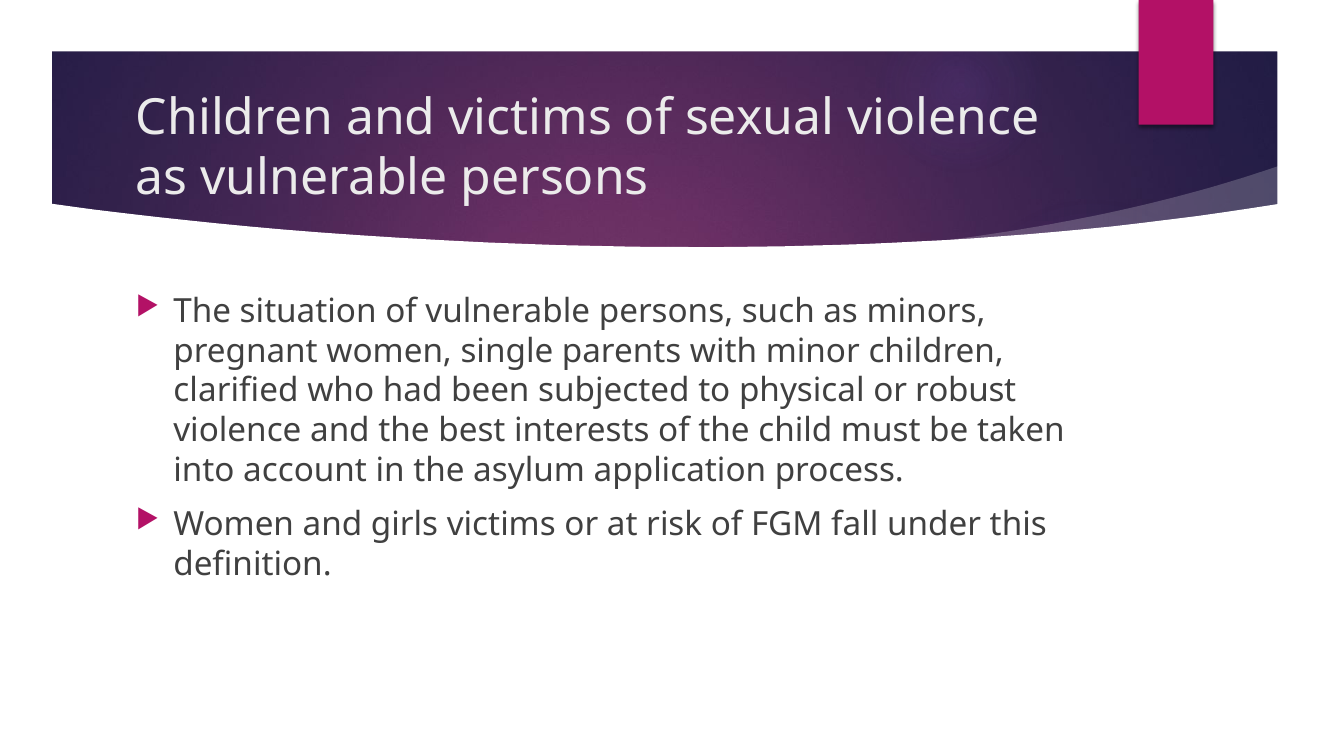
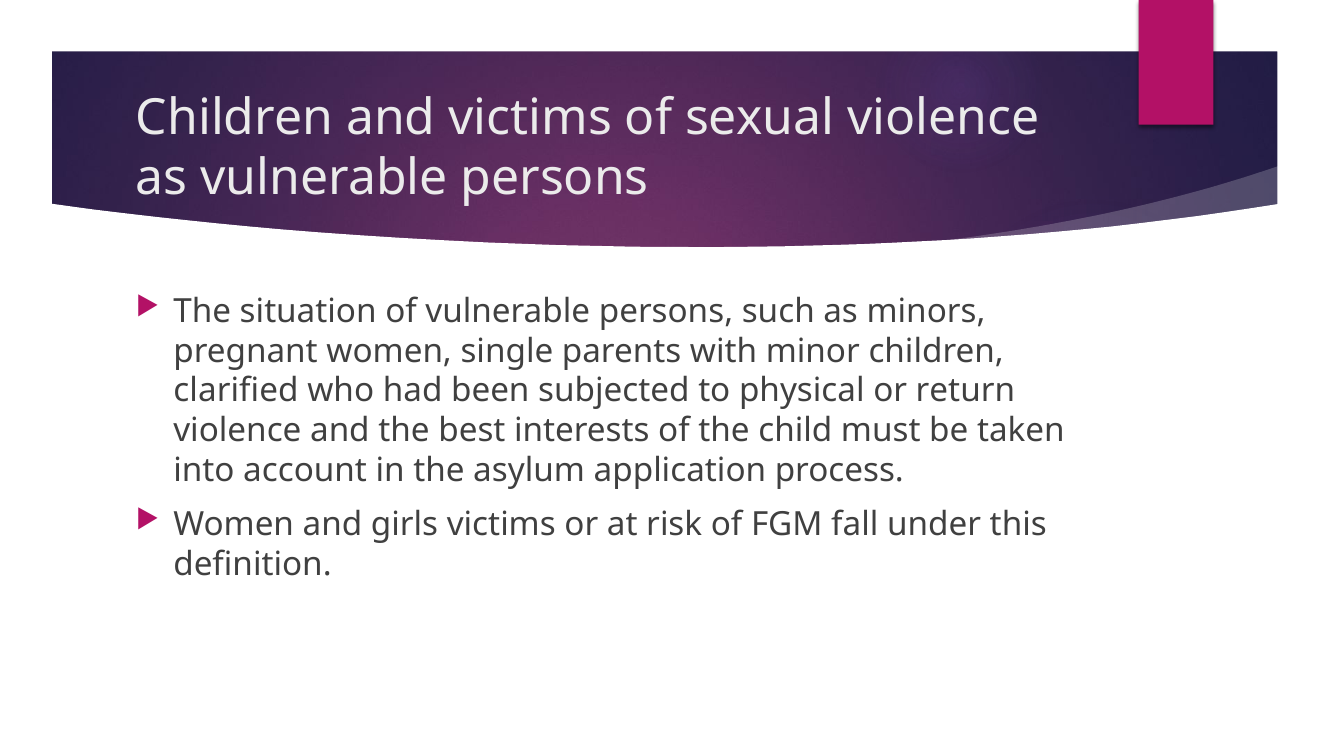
robust: robust -> return
